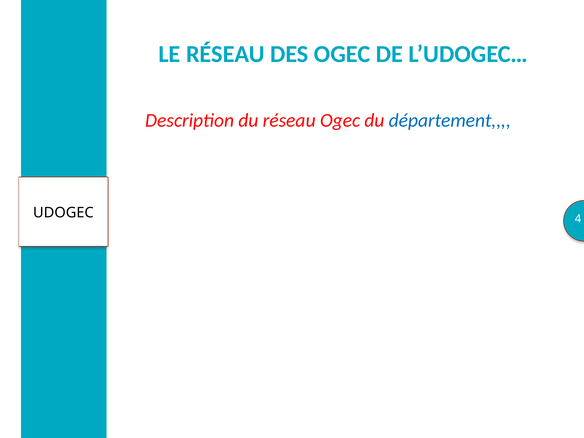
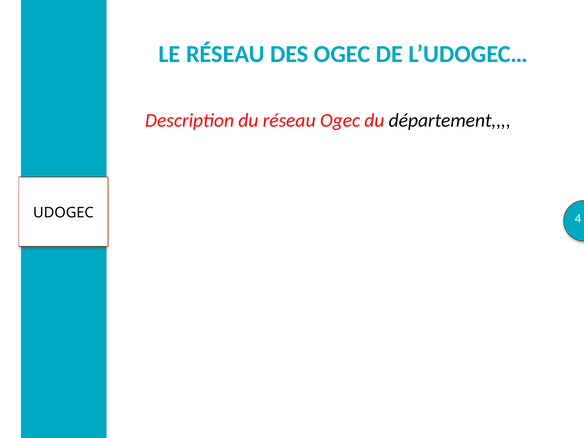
département colour: blue -> black
